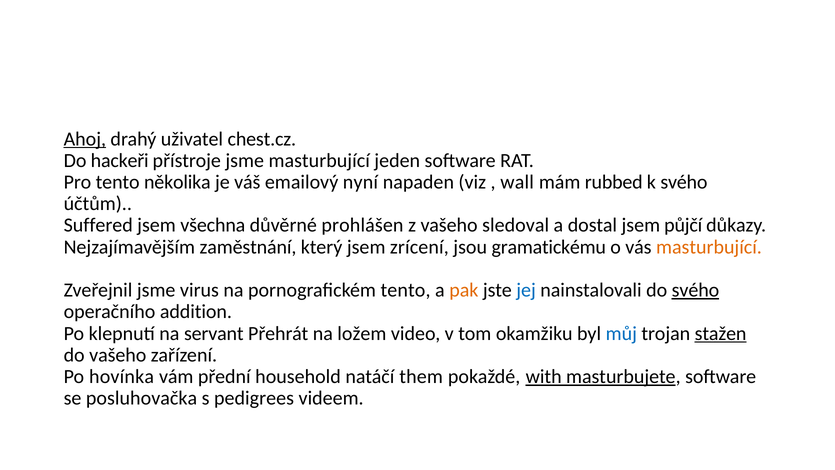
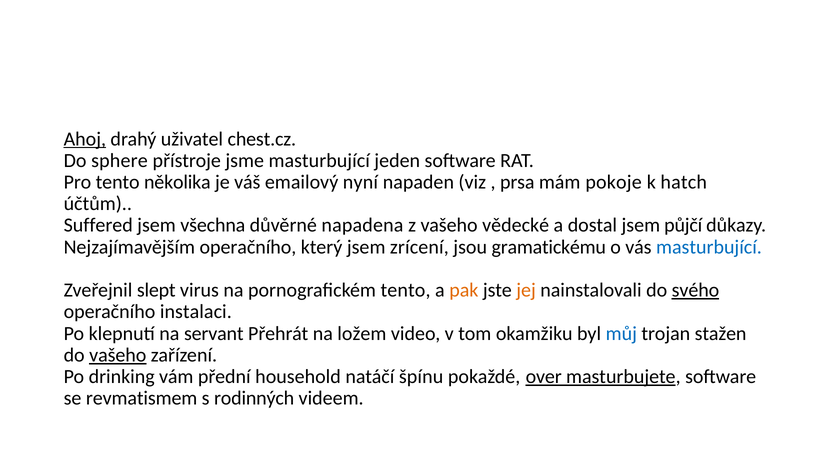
hackeři: hackeři -> sphere
wall: wall -> prsa
rubbed: rubbed -> pokoje
k svého: svého -> hatch
prohlášen: prohlášen -> napadena
sledoval: sledoval -> vědecké
Nejzajímavějším zaměstnání: zaměstnání -> operačního
masturbující at (709, 247) colour: orange -> blue
Zveřejnil jsme: jsme -> slept
jej colour: blue -> orange
addition: addition -> instalaci
stažen underline: present -> none
vašeho at (118, 355) underline: none -> present
hovínka: hovínka -> drinking
them: them -> špínu
with: with -> over
posluhovačka: posluhovačka -> revmatismem
pedigrees: pedigrees -> rodinných
